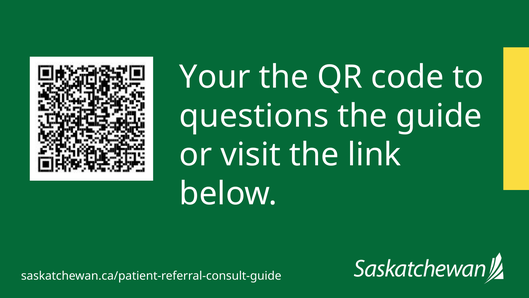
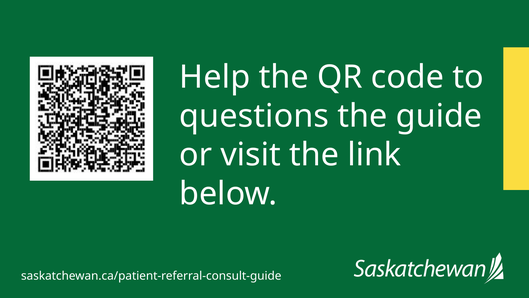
Your: Your -> Help
